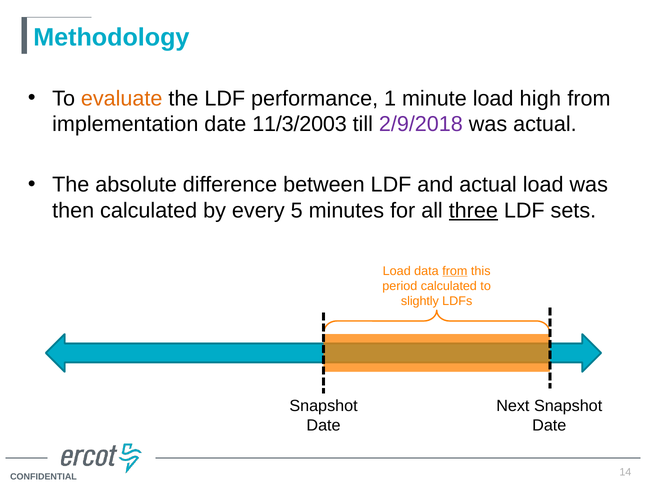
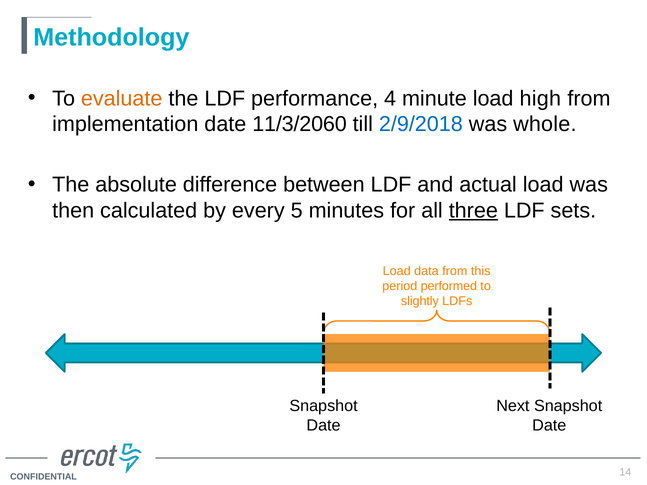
1: 1 -> 4
11/3/2003: 11/3/2003 -> 11/3/2060
2/9/2018 colour: purple -> blue
was actual: actual -> whole
from at (455, 271) underline: present -> none
period calculated: calculated -> performed
